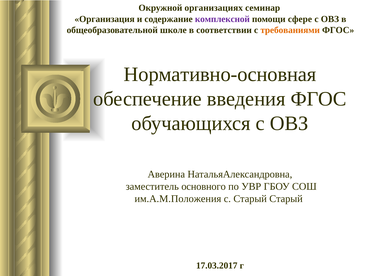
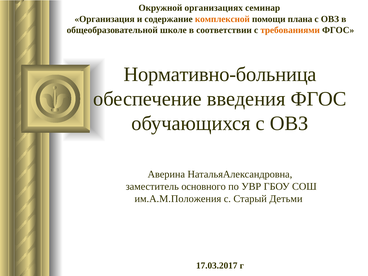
комплексной colour: purple -> orange
сфере: сфере -> плана
Нормативно-основная: Нормативно-основная -> Нормативно-больница
Старый Старый: Старый -> Детьми
